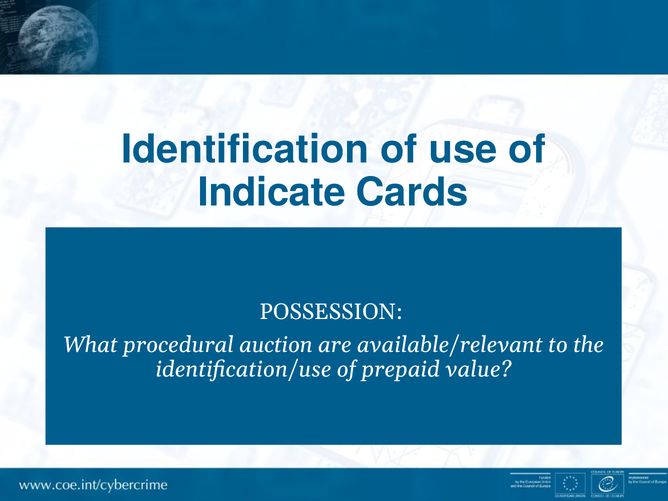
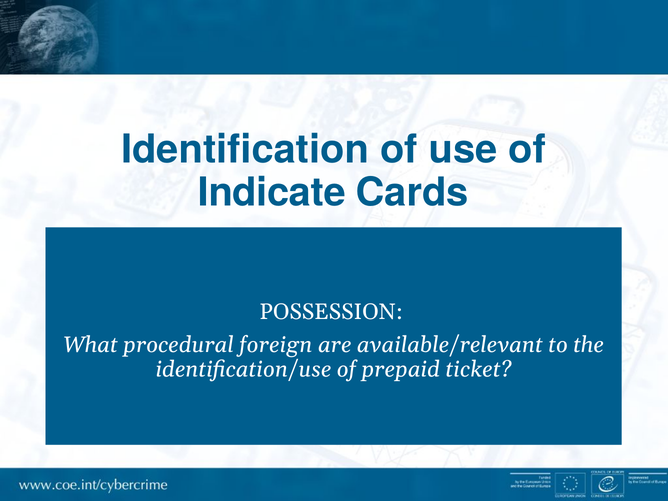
auction: auction -> foreign
value: value -> ticket
